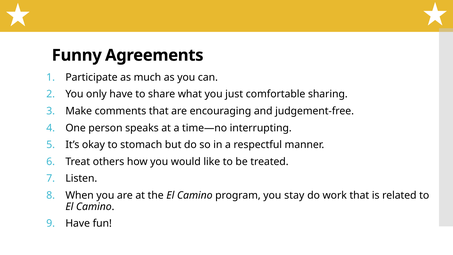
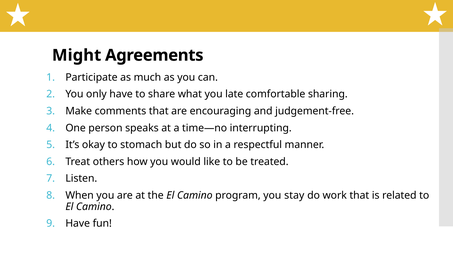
Funny: Funny -> Might
just: just -> late
